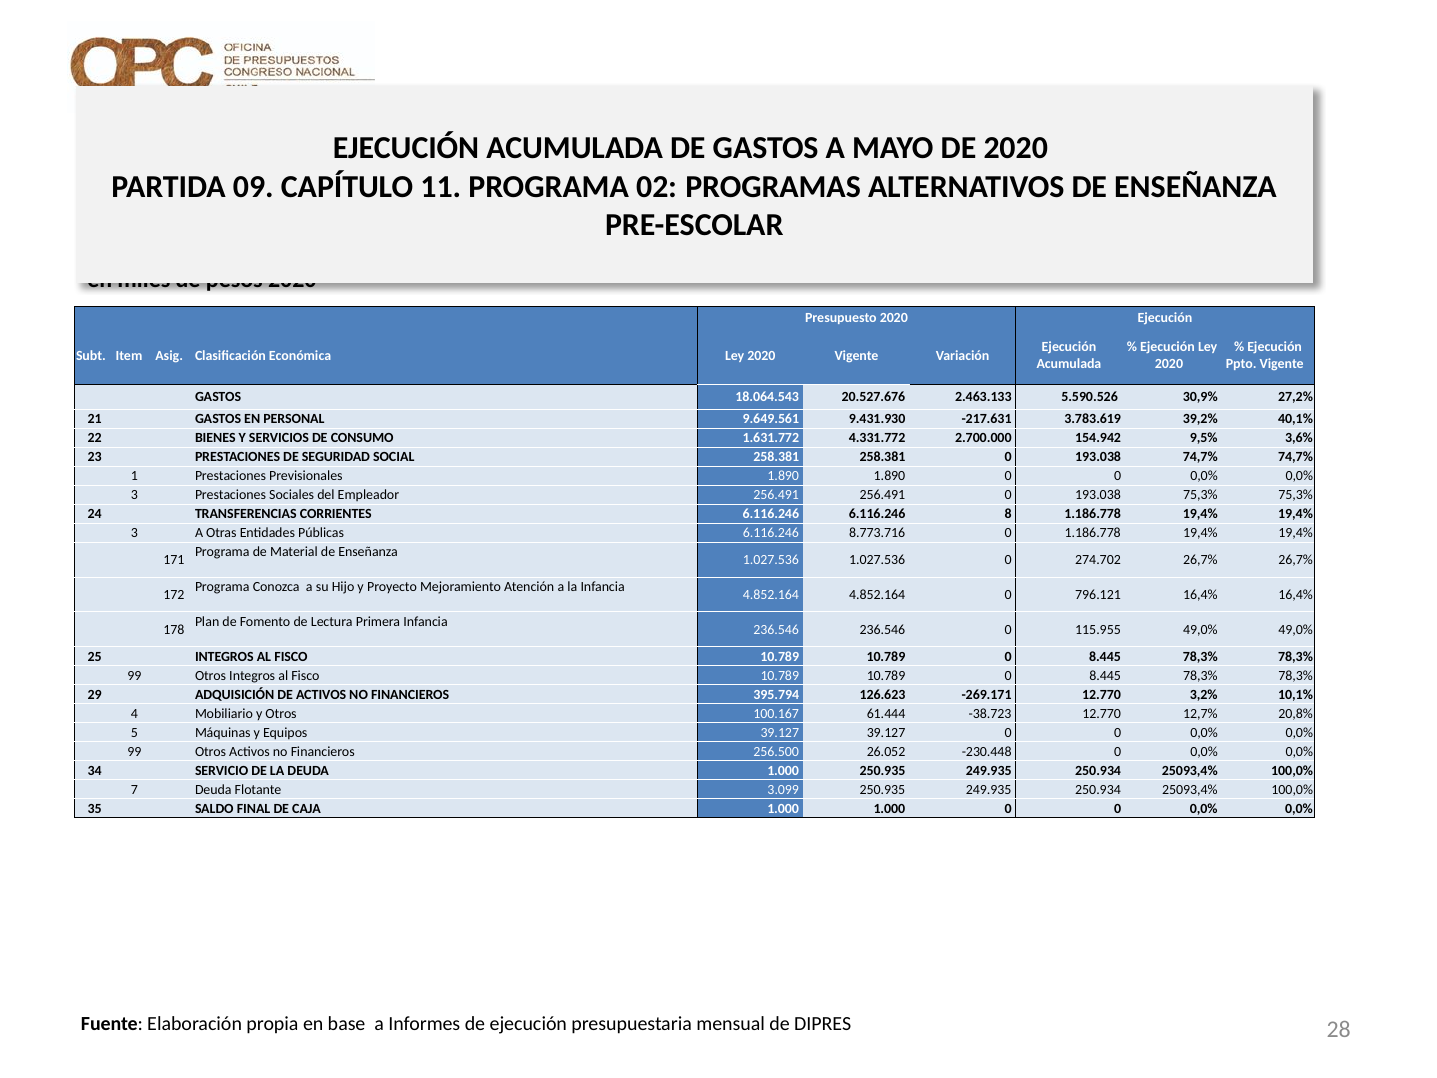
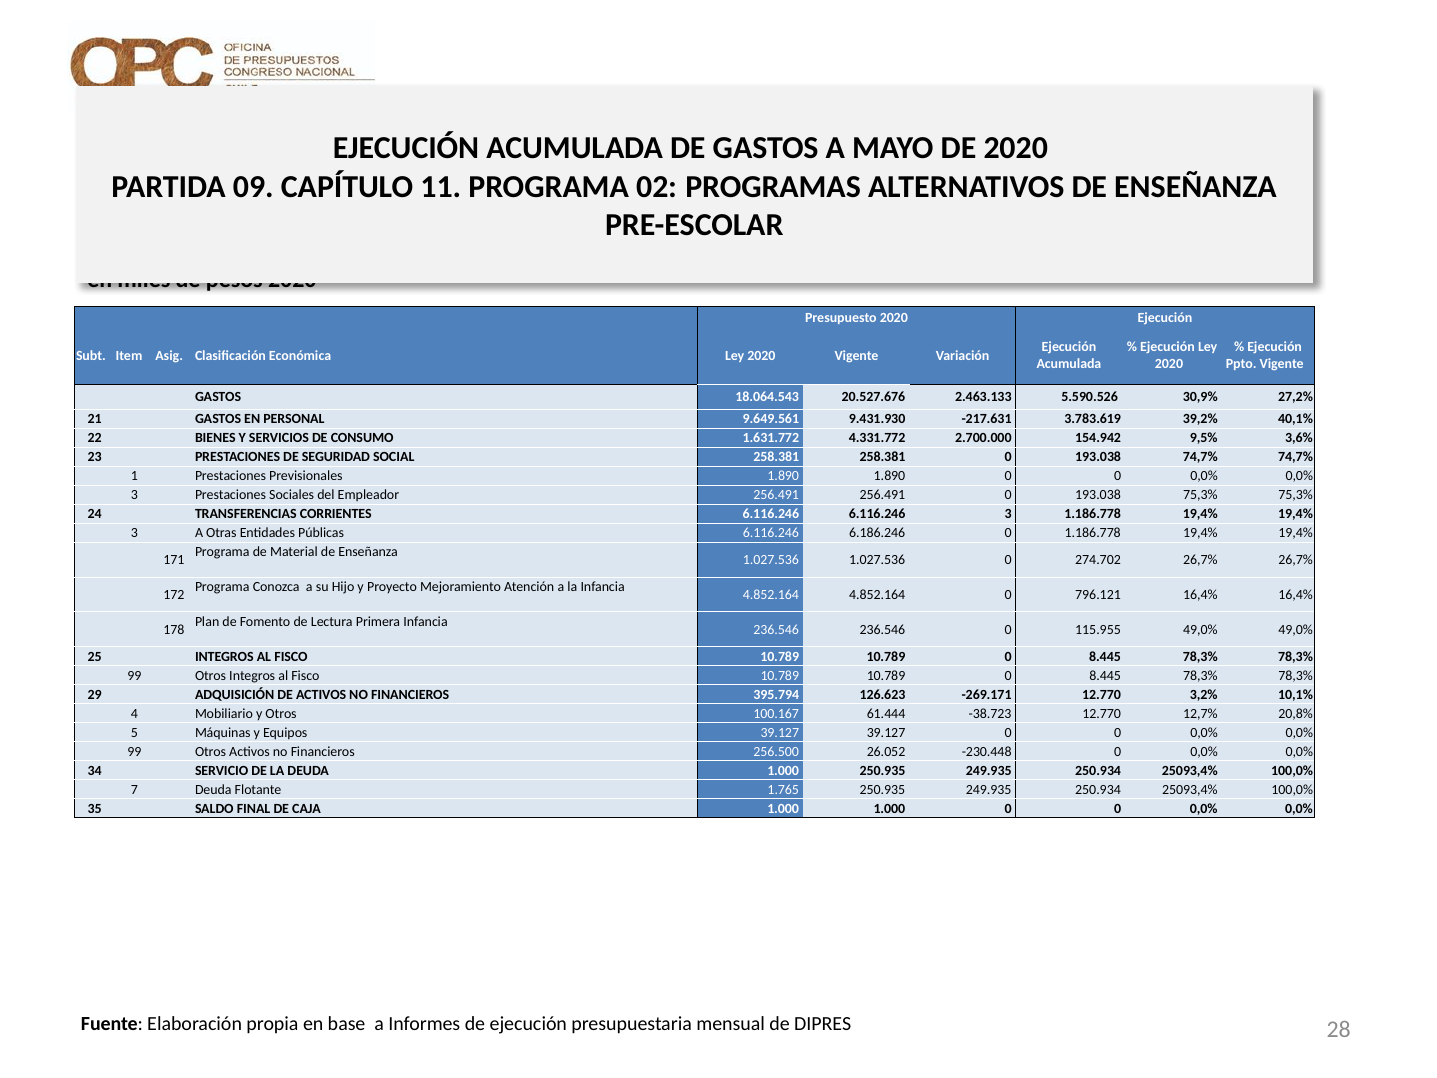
6.116.246 8: 8 -> 3
8.773.716: 8.773.716 -> 6.186.246
3.099: 3.099 -> 1.765
